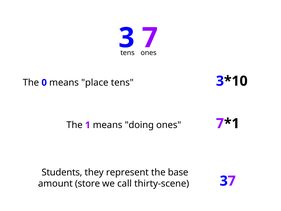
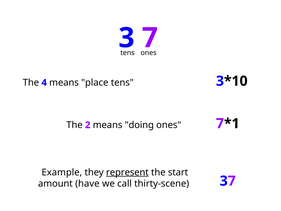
0: 0 -> 4
1: 1 -> 2
Students: Students -> Example
represent underline: none -> present
base: base -> start
store: store -> have
